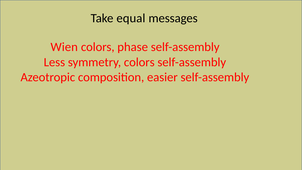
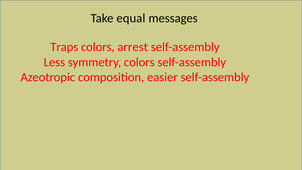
Wien: Wien -> Traps
phase: phase -> arrest
